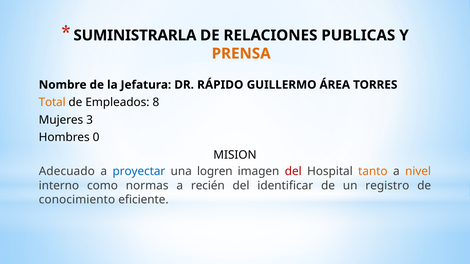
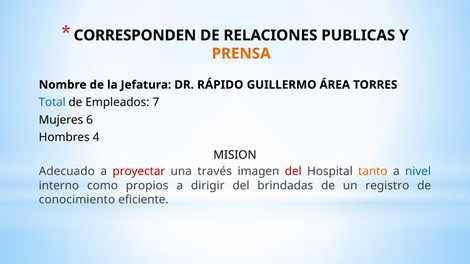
SUMINISTRARLA: SUMINISTRARLA -> CORRESPONDEN
Total colour: orange -> blue
8: 8 -> 7
3: 3 -> 6
0: 0 -> 4
proyectar colour: blue -> red
logren: logren -> través
nivel colour: orange -> blue
normas: normas -> propios
recién: recién -> dirigir
identificar: identificar -> brindadas
